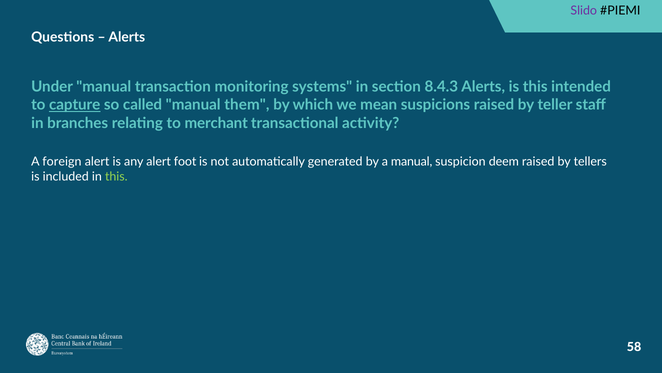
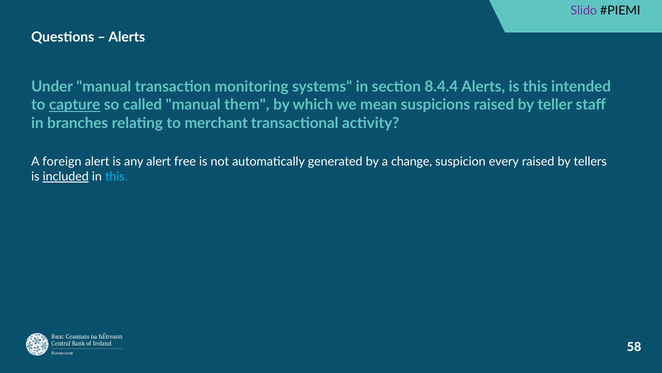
8.4.3: 8.4.3 -> 8.4.4
foot: foot -> free
a manual: manual -> change
deem: deem -> every
included underline: none -> present
this at (116, 176) colour: light green -> light blue
